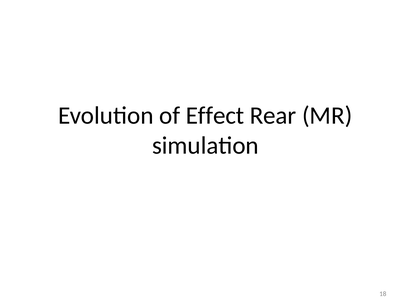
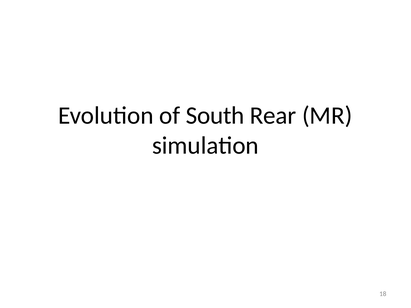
Effect: Effect -> South
